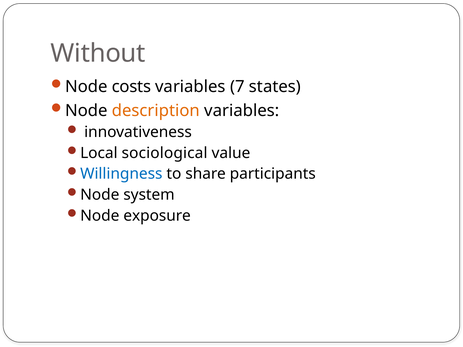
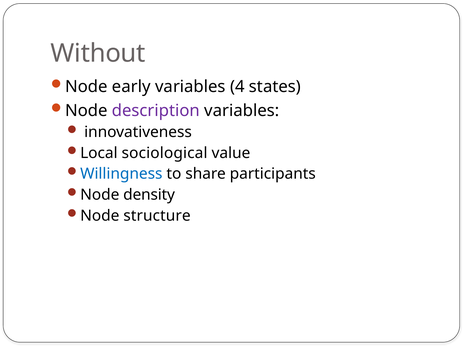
costs: costs -> early
7: 7 -> 4
description colour: orange -> purple
system: system -> density
exposure: exposure -> structure
